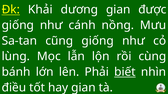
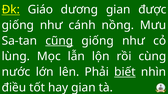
Khải: Khải -> Giáo
cũng underline: none -> present
bánh: bánh -> nước
